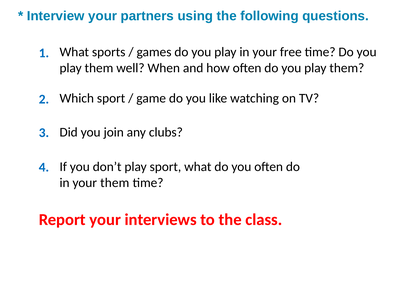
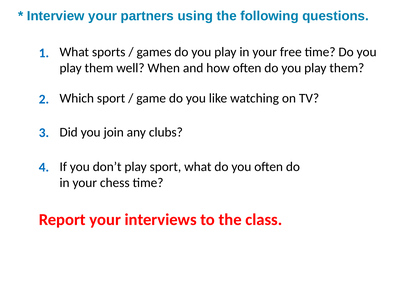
your them: them -> chess
